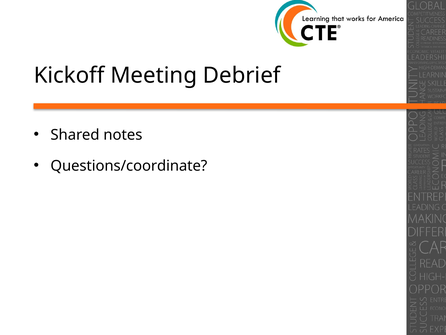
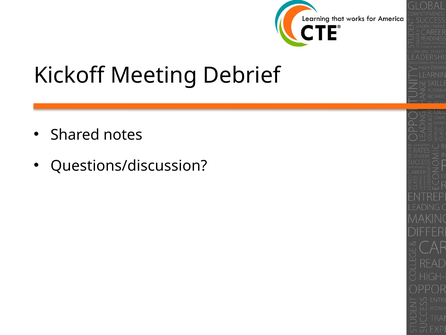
Questions/coordinate: Questions/coordinate -> Questions/discussion
